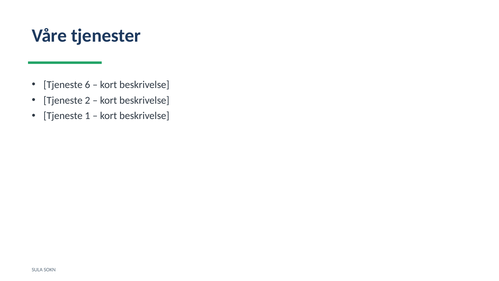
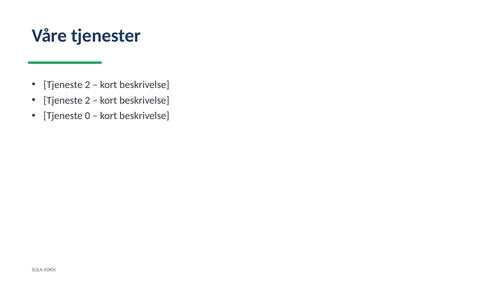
6 at (87, 85): 6 -> 2
1: 1 -> 0
